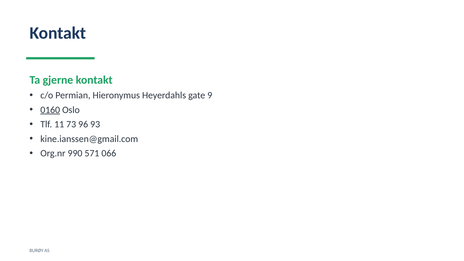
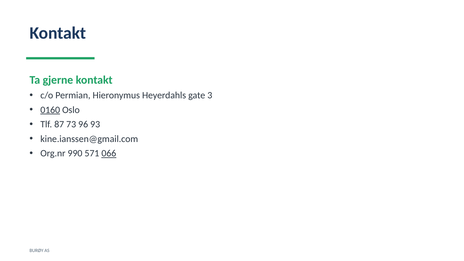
9: 9 -> 3
11: 11 -> 87
066 underline: none -> present
